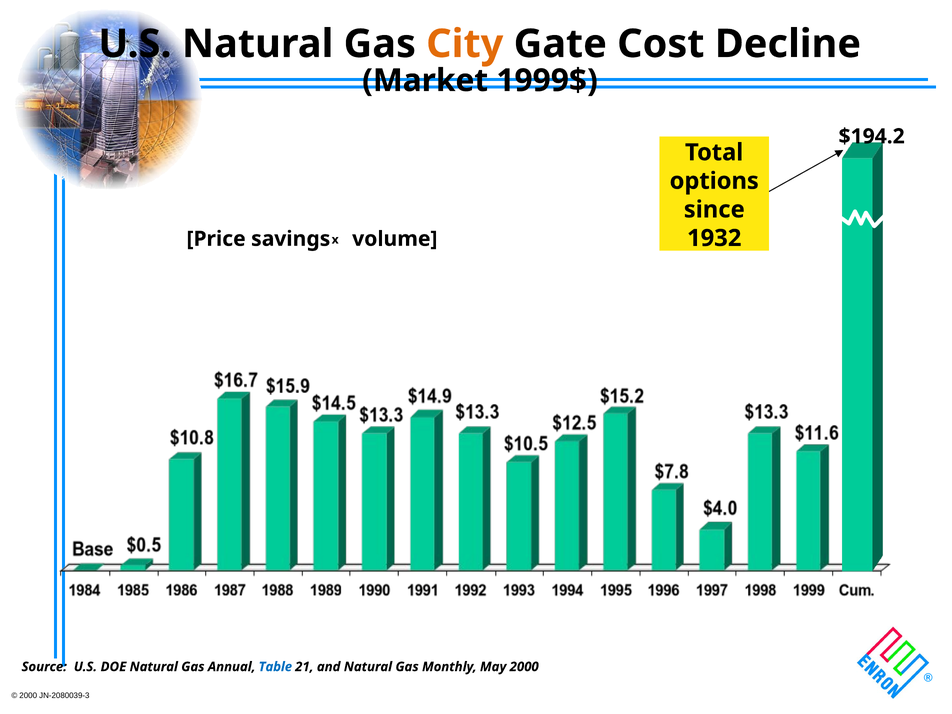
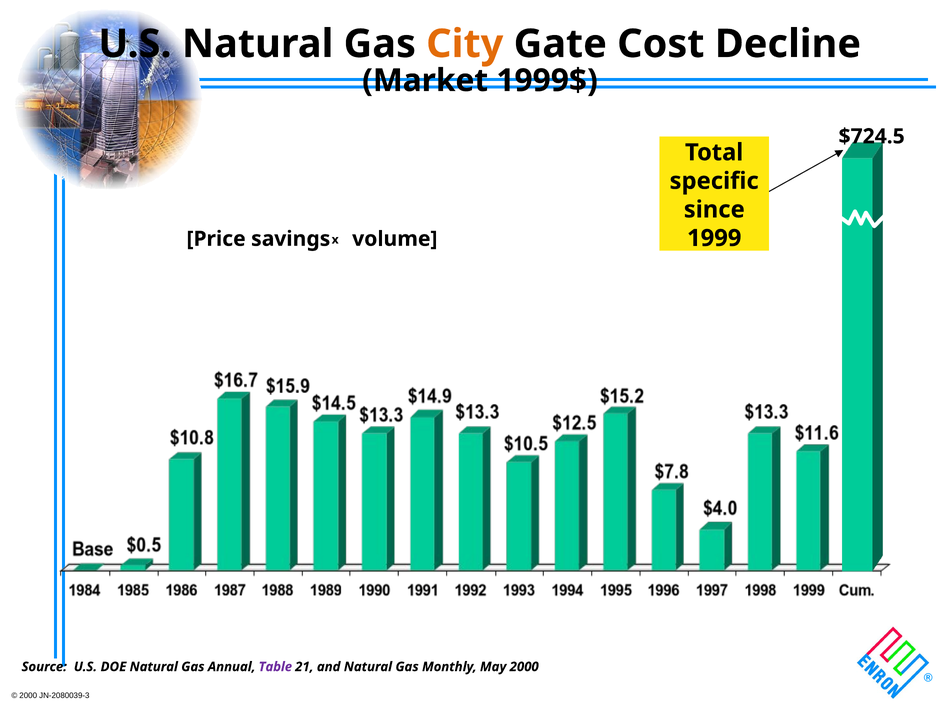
$194.2: $194.2 -> $724.5
options: options -> specific
1932: 1932 -> 1999
Table colour: blue -> purple
